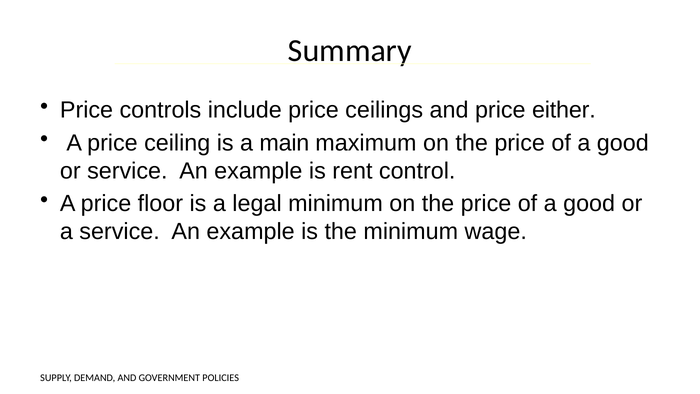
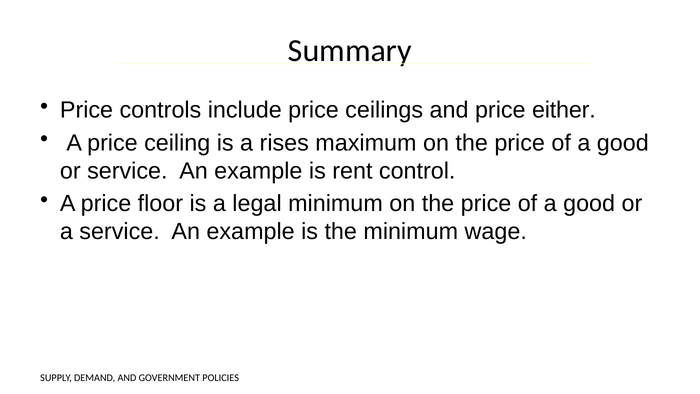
main: main -> rises
